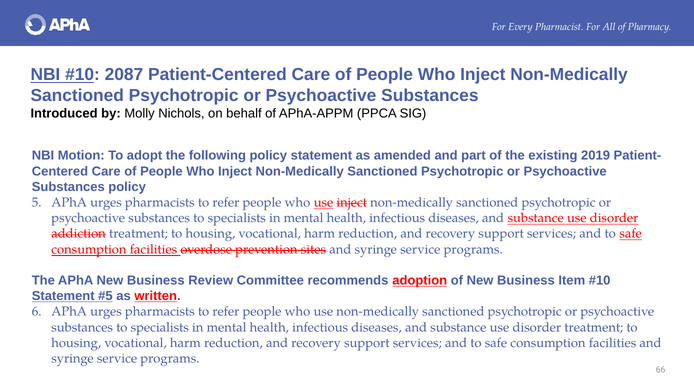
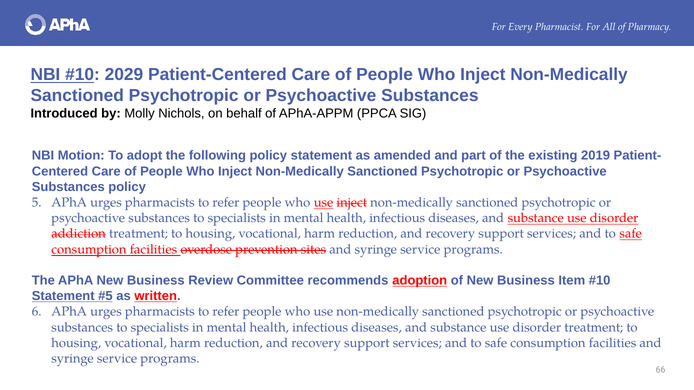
2087: 2087 -> 2029
